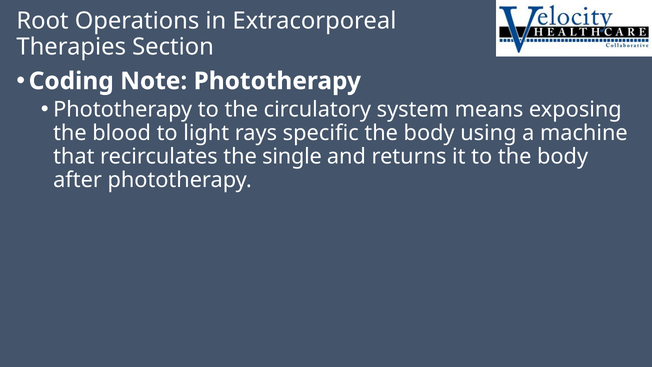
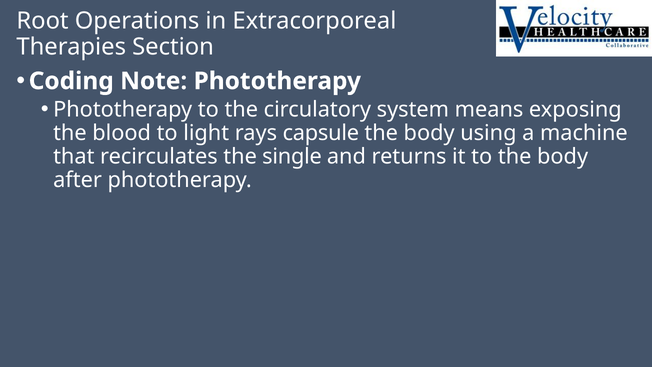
specific: specific -> capsule
